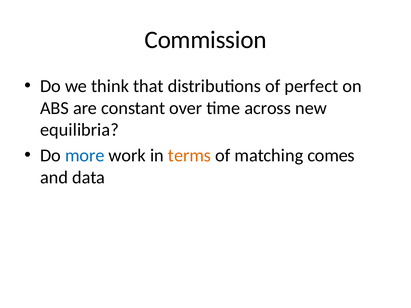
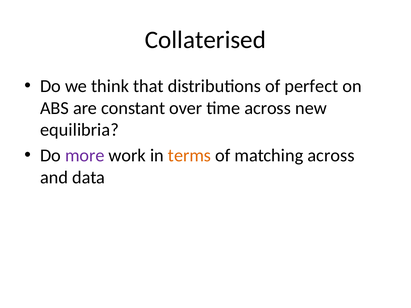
Commission: Commission -> Collaterised
more colour: blue -> purple
matching comes: comes -> across
